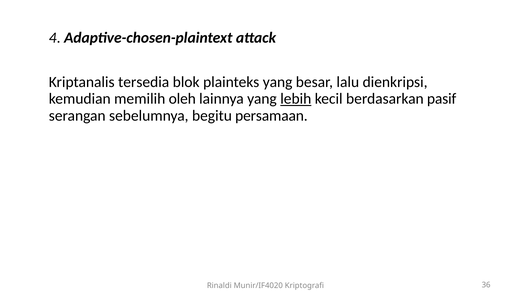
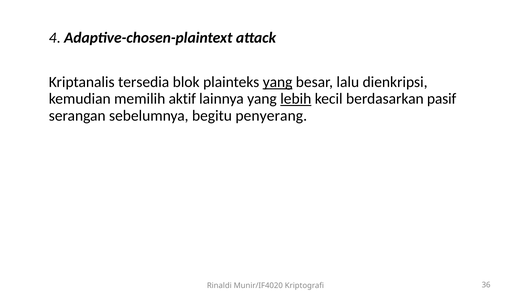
yang at (278, 82) underline: none -> present
oleh: oleh -> aktif
persamaan: persamaan -> penyerang
